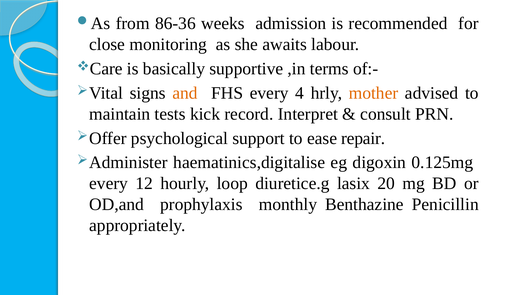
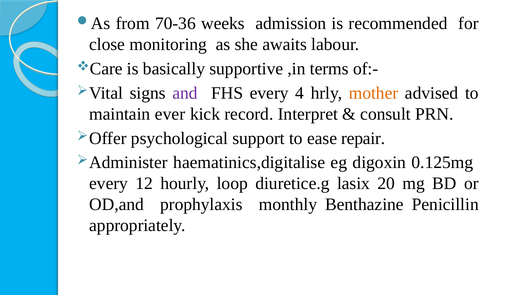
86-36: 86-36 -> 70-36
and colour: orange -> purple
tests: tests -> ever
